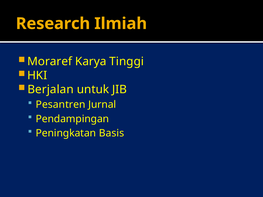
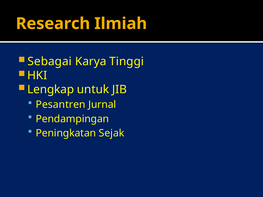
Moraref: Moraref -> Sebagai
Berjalan: Berjalan -> Lengkap
Basis: Basis -> Sejak
